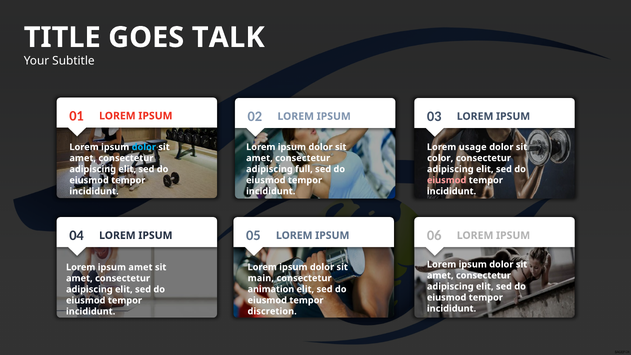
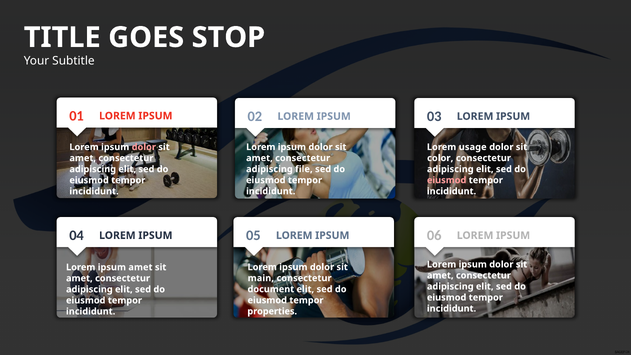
TALK: TALK -> STOP
dolor at (144, 147) colour: light blue -> pink
full: full -> file
animation: animation -> document
discretion: discretion -> properties
